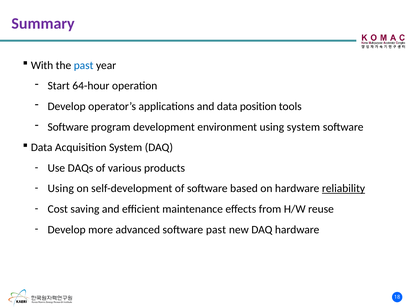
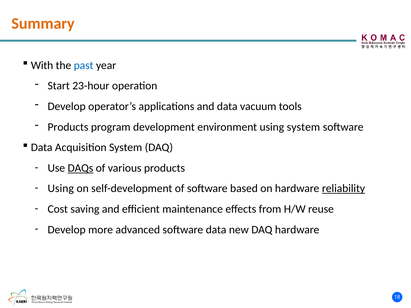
Summary colour: purple -> orange
64-hour: 64-hour -> 23-hour
position: position -> vacuum
Software at (68, 127): Software -> Products
DAQs underline: none -> present
software past: past -> data
